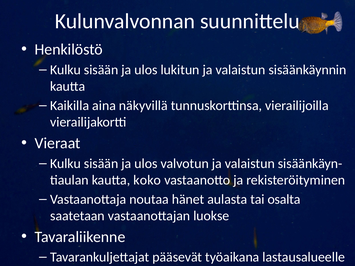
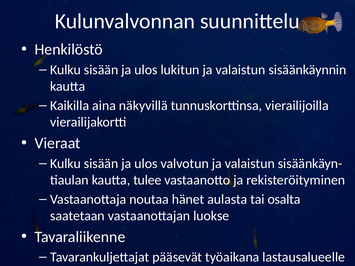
koko: koko -> tulee
